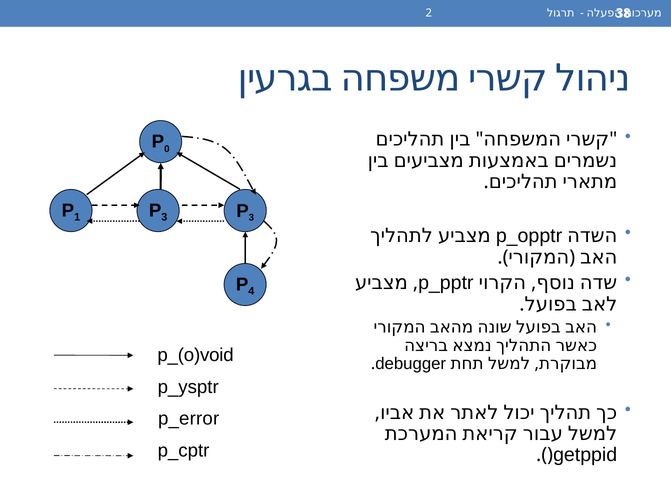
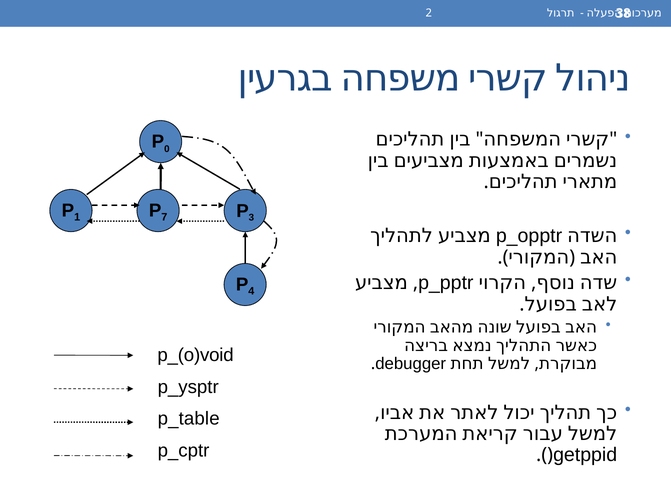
3 at (164, 217): 3 -> 7
p_error: p_error -> p_table
